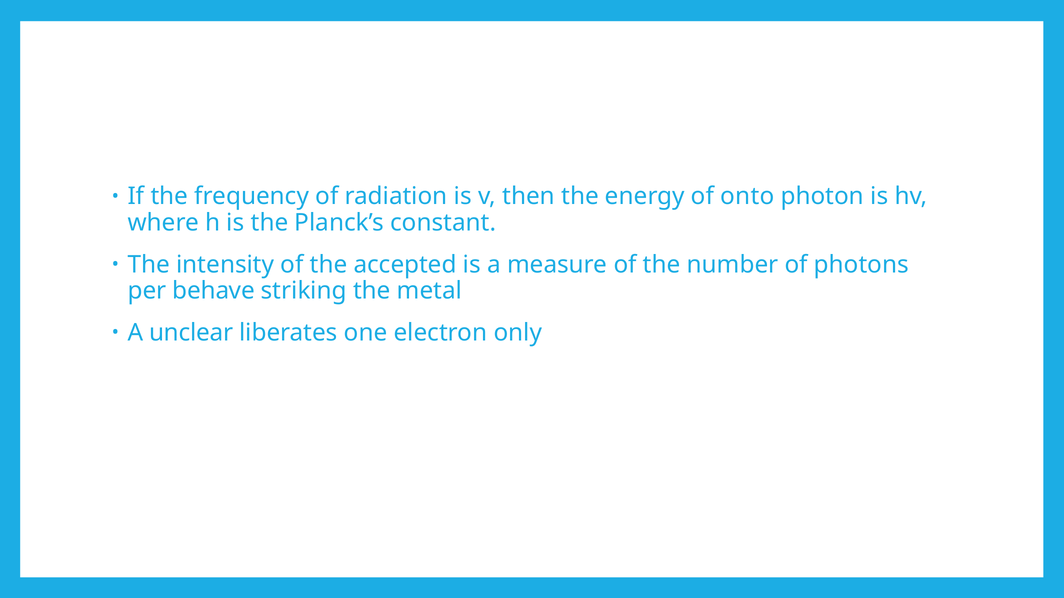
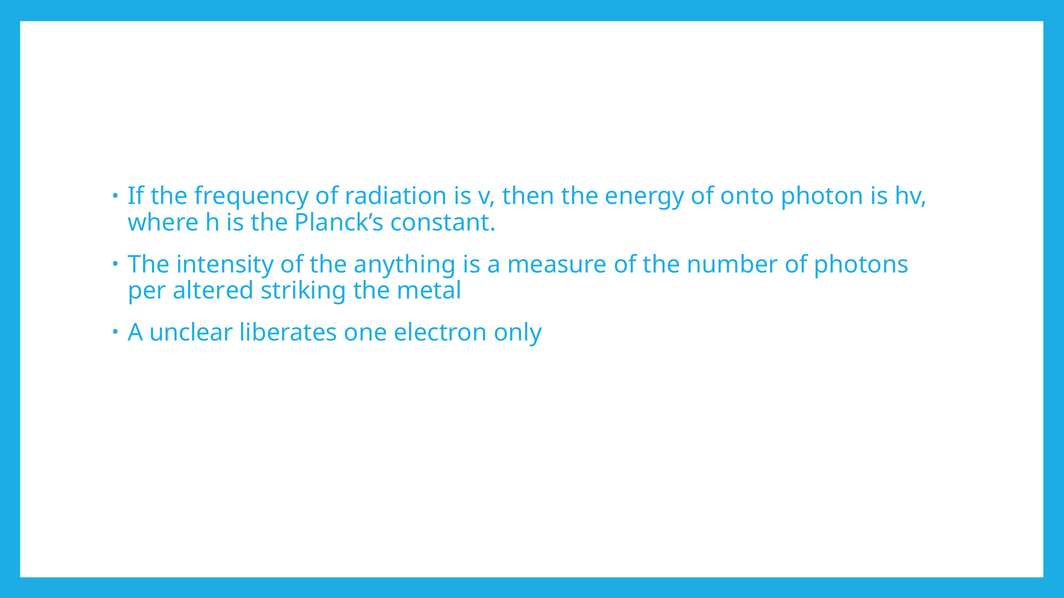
accepted: accepted -> anything
behave: behave -> altered
